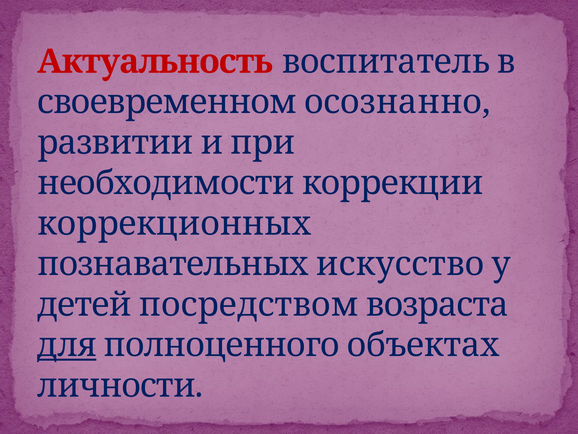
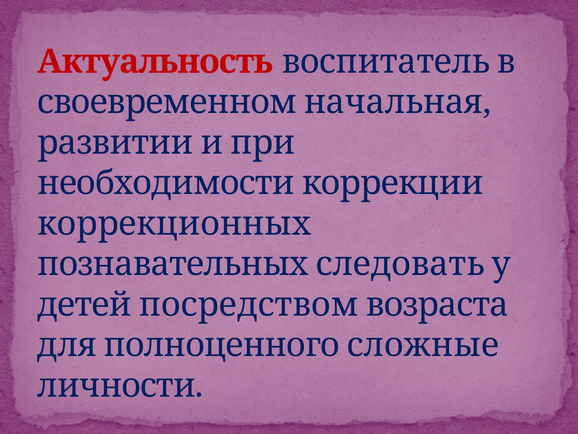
осознанно: осознанно -> начальная
искусство: искусство -> следовать
для underline: present -> none
объектах: объектах -> сложные
